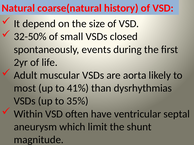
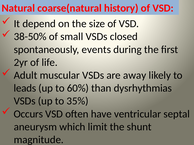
32-50%: 32-50% -> 38-50%
aorta: aorta -> away
most: most -> leads
41%: 41% -> 60%
Within: Within -> Occurs
